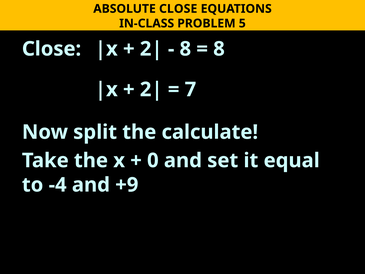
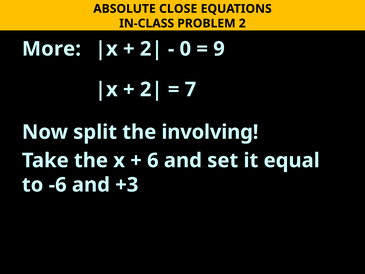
5: 5 -> 2
Close at (52, 49): Close -> More
8 at (185, 49): 8 -> 0
8 at (219, 49): 8 -> 9
calculate: calculate -> involving
0: 0 -> 6
-4: -4 -> -6
+9: +9 -> +3
